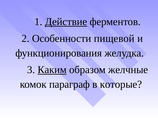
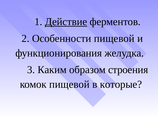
Каким underline: present -> none
желчные: желчные -> строения
комок параграф: параграф -> пищевой
